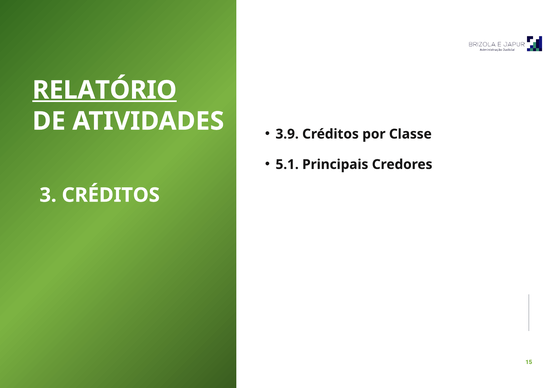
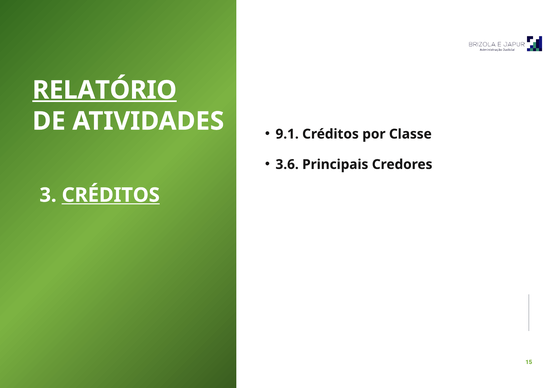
3.9: 3.9 -> 9.1
5.1: 5.1 -> 3.6
CRÉDITOS at (111, 195) underline: none -> present
